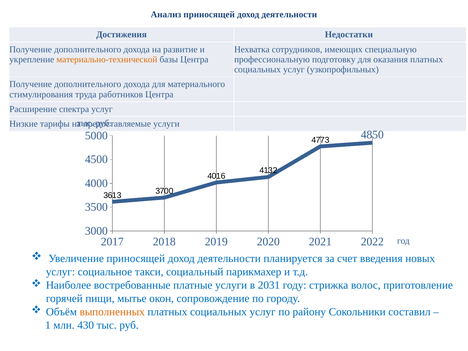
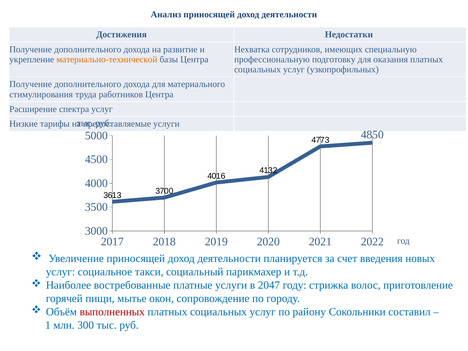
2031: 2031 -> 2047
выполненных colour: orange -> red
430: 430 -> 300
